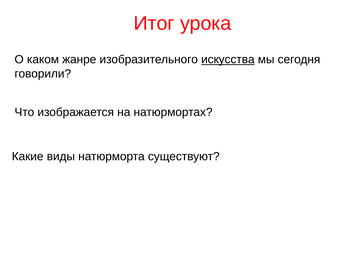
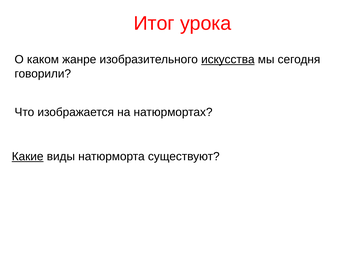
Какие underline: none -> present
